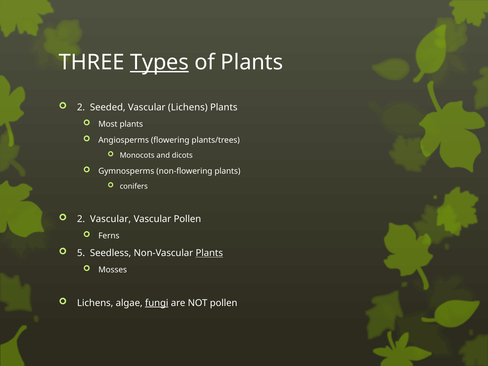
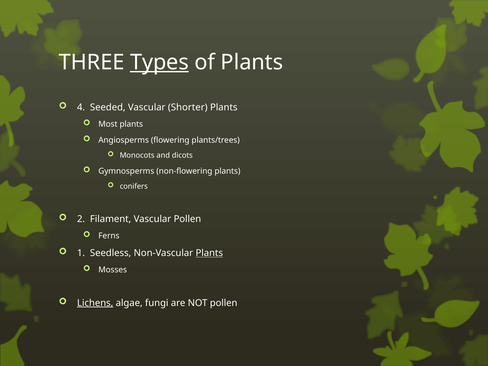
2 at (81, 107): 2 -> 4
Vascular Lichens: Lichens -> Shorter
2 Vascular: Vascular -> Filament
5: 5 -> 1
Lichens at (95, 303) underline: none -> present
fungi underline: present -> none
